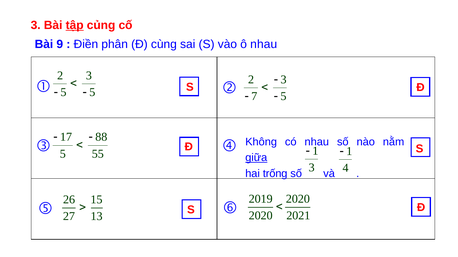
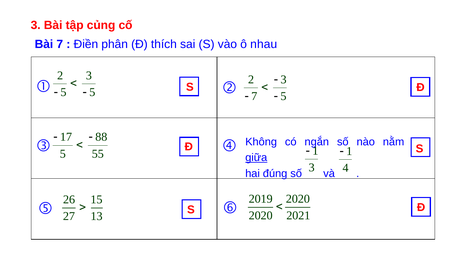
tập underline: present -> none
Bài 9: 9 -> 7
cùng: cùng -> thích
có nhau: nhau -> ngắn
trống: trống -> đúng
